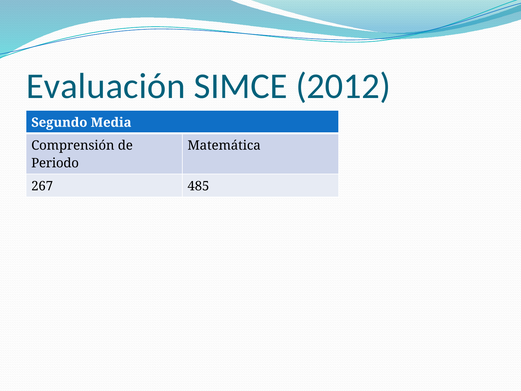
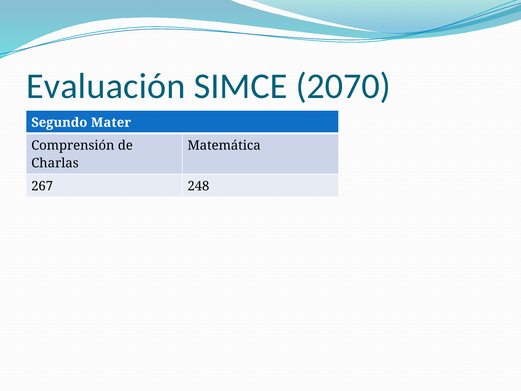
2012: 2012 -> 2070
Media: Media -> Mater
Periodo: Periodo -> Charlas
485: 485 -> 248
